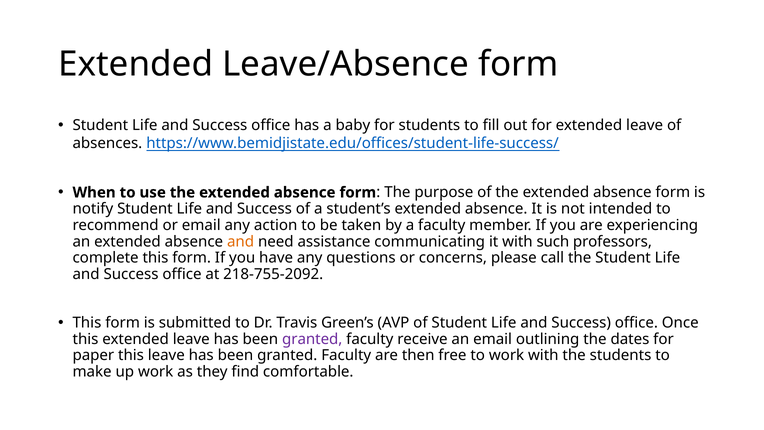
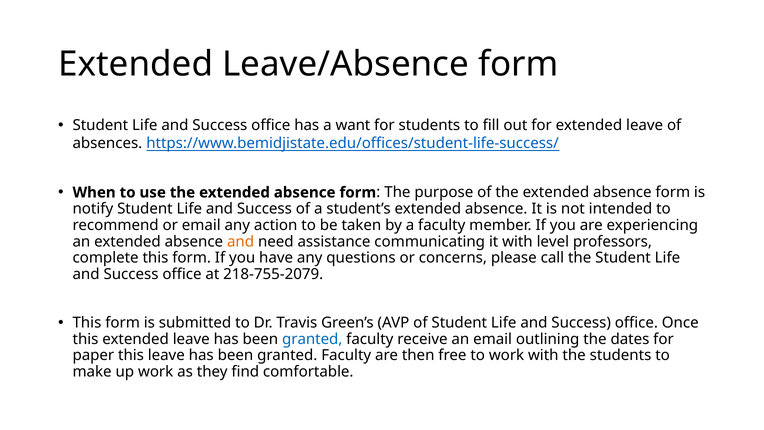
baby: baby -> want
such: such -> level
218-755-2092: 218-755-2092 -> 218-755-2079
granted at (312, 339) colour: purple -> blue
